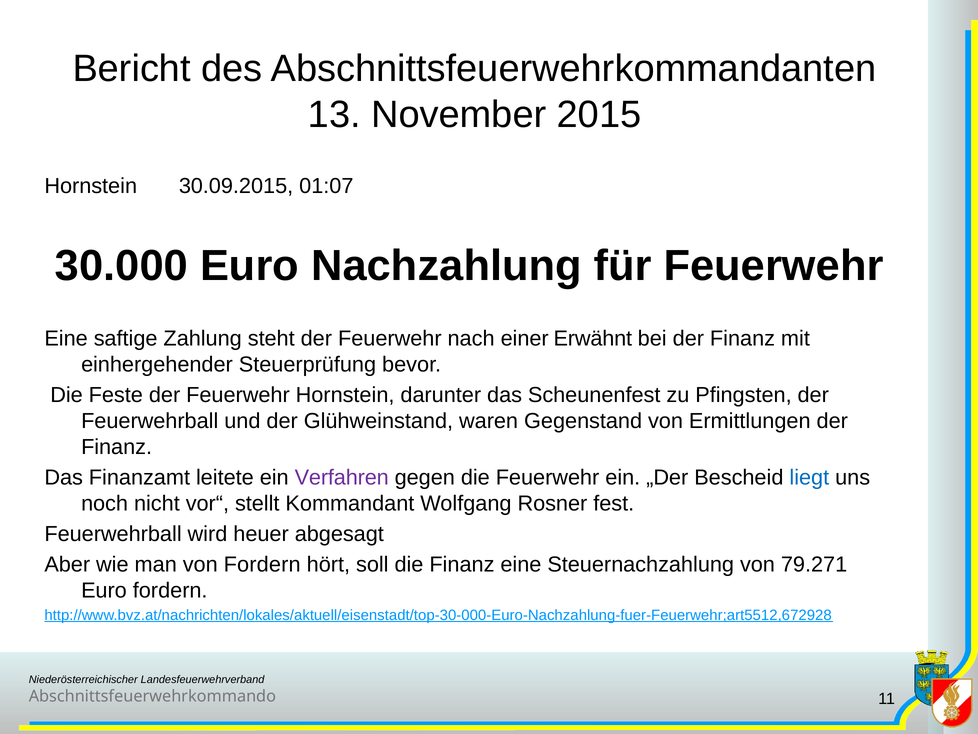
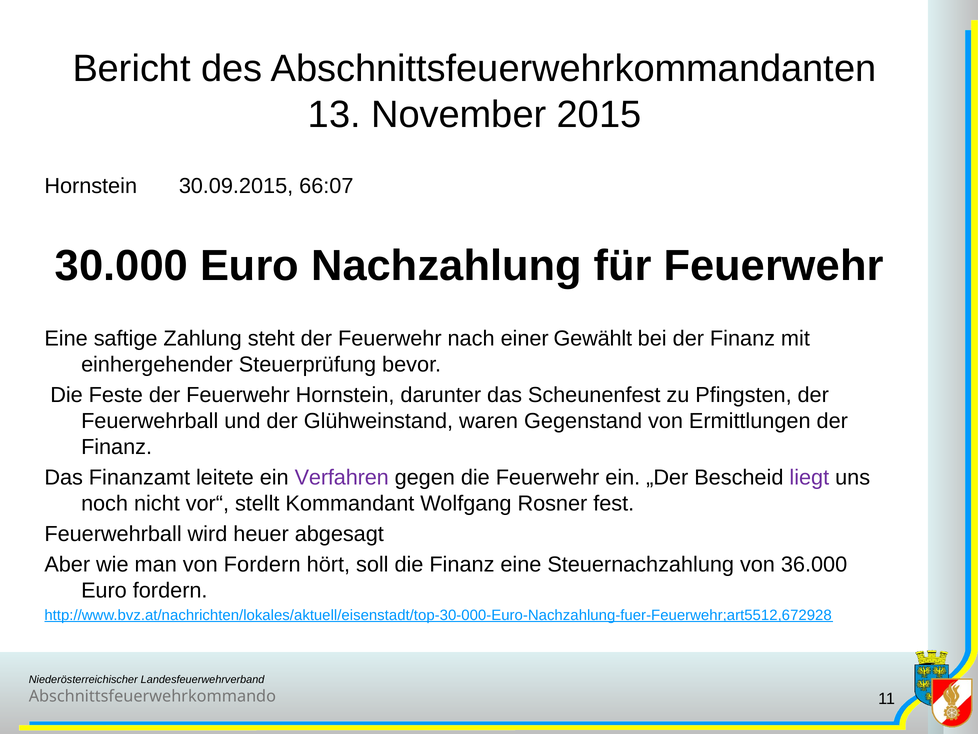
01:07: 01:07 -> 66:07
Erwähnt: Erwähnt -> Gewählt
liegt colour: blue -> purple
79.271: 79.271 -> 36.000
